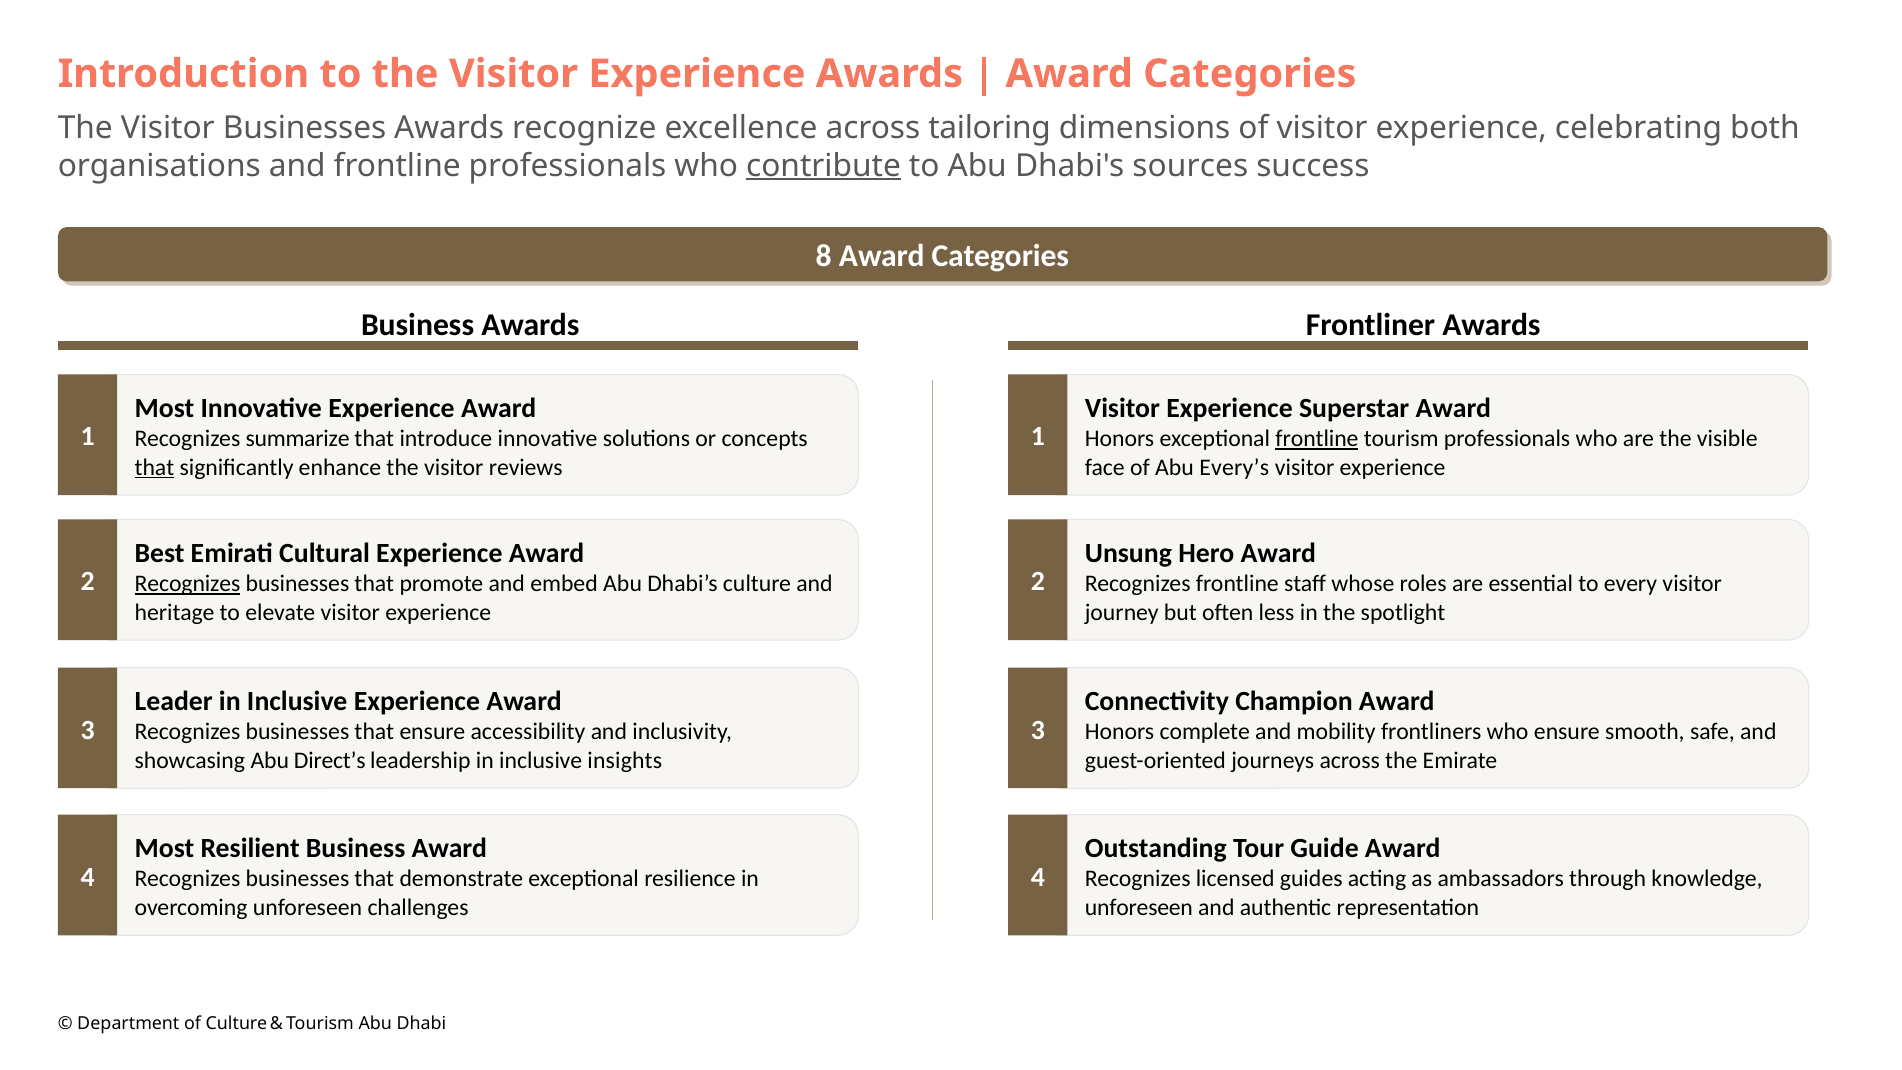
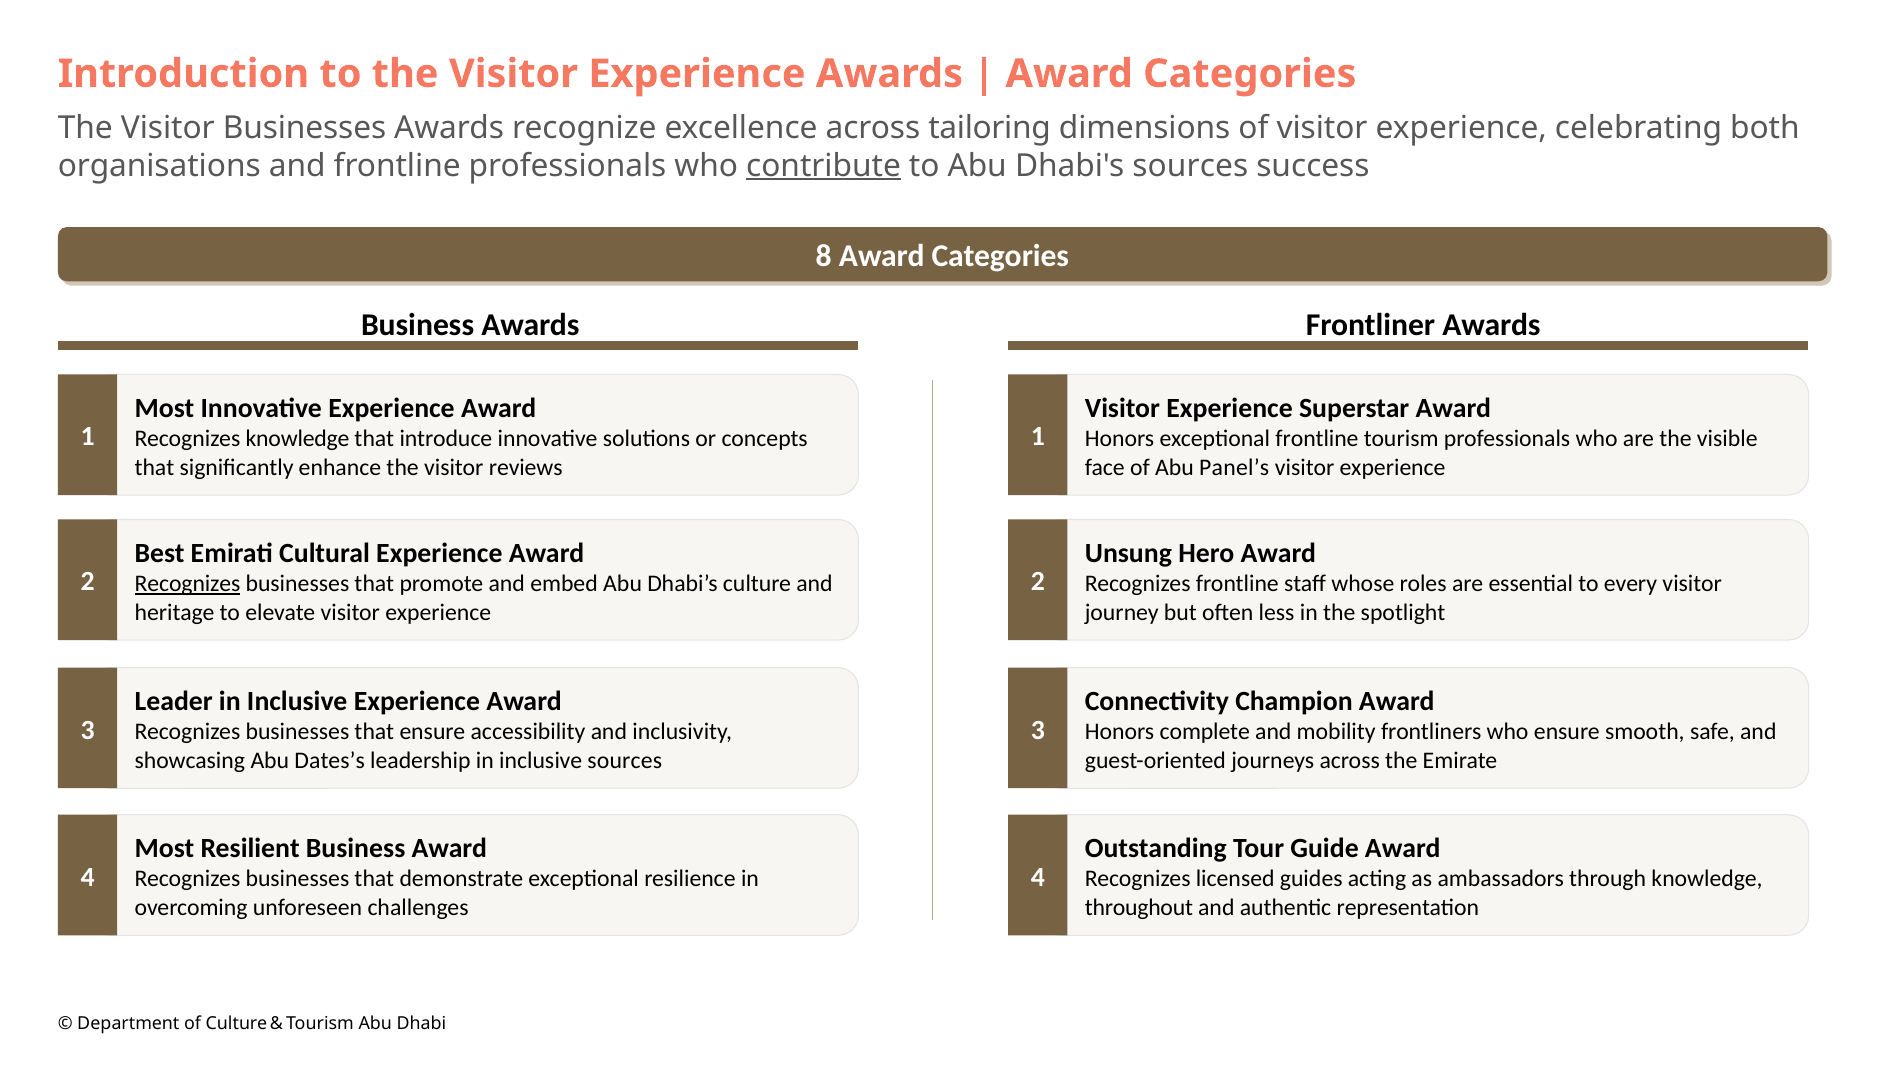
Recognizes summarize: summarize -> knowledge
frontline at (1317, 439) underline: present -> none
that at (154, 467) underline: present -> none
Every’s: Every’s -> Panel’s
Direct’s: Direct’s -> Dates’s
inclusive insights: insights -> sources
unforeseen at (1139, 907): unforeseen -> throughout
